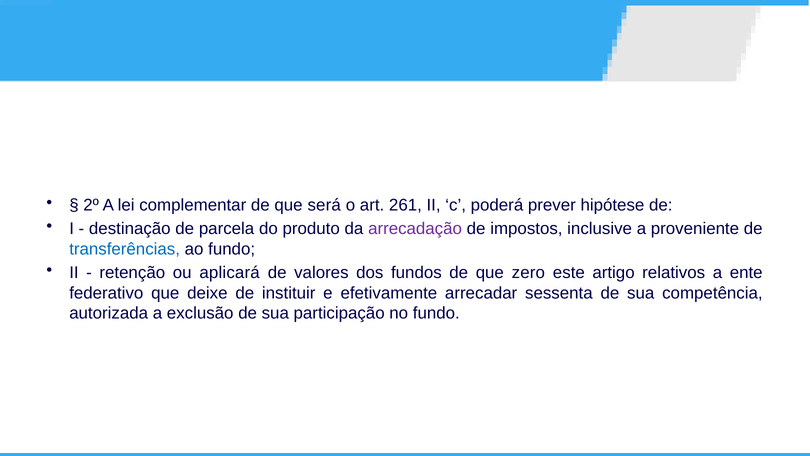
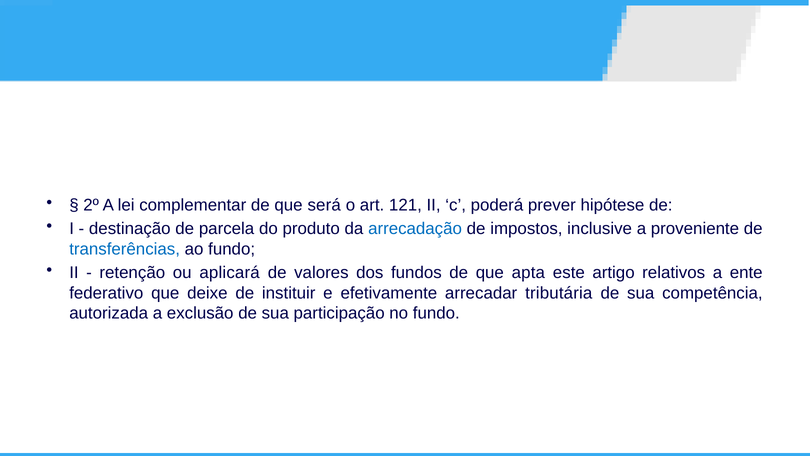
261: 261 -> 121
arrecadação colour: purple -> blue
zero: zero -> apta
sessenta: sessenta -> tributária
